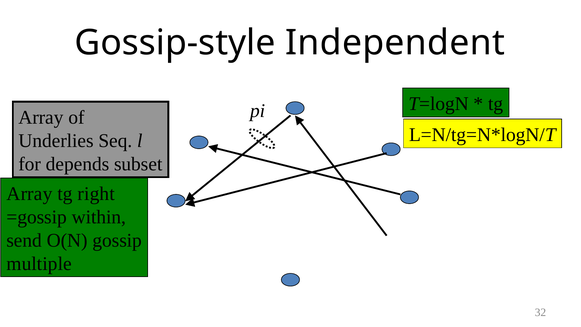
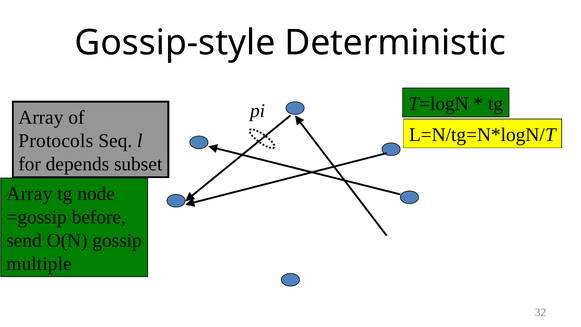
Independent: Independent -> Deterministic
Underlies: Underlies -> Protocols
right: right -> node
within: within -> before
